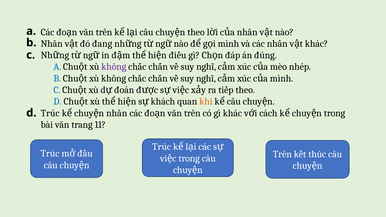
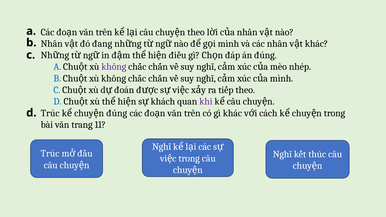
khi colour: orange -> purple
nhân at (117, 113): nhân -> đúng
Trúc at (162, 147): Trúc -> Nghĩ
Trên at (282, 154): Trên -> Nghĩ
